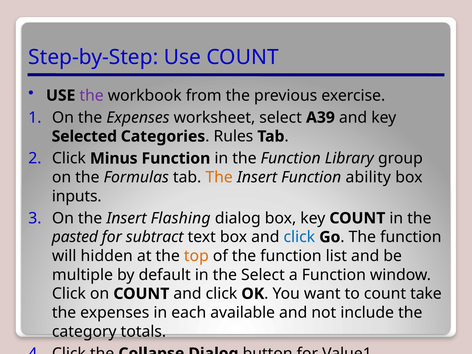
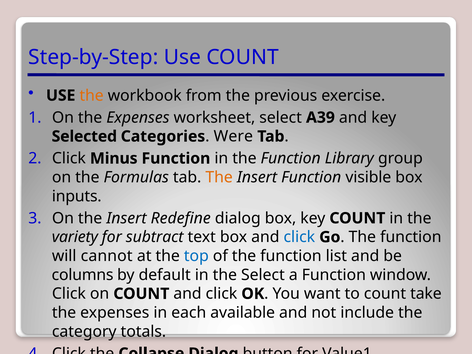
the at (92, 96) colour: purple -> orange
Rules: Rules -> Were
ability: ability -> visible
Flashing: Flashing -> Redefine
pasted: pasted -> variety
hidden: hidden -> cannot
top colour: orange -> blue
multiple: multiple -> columns
